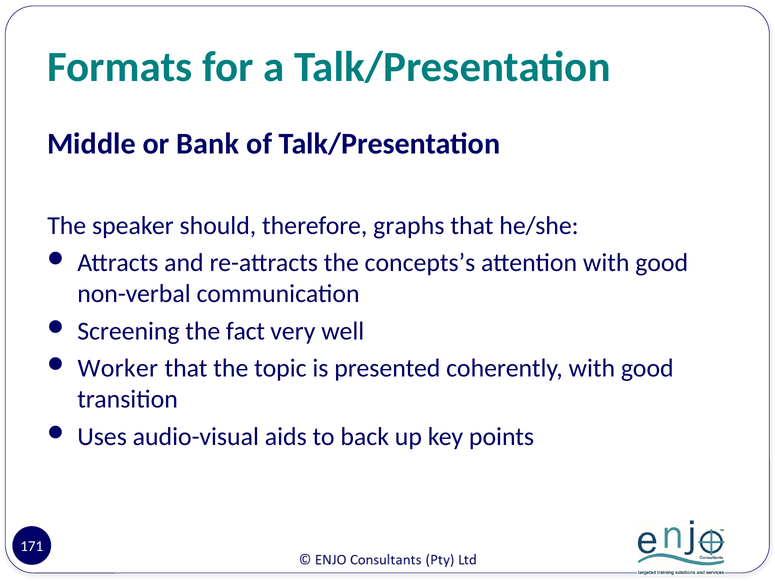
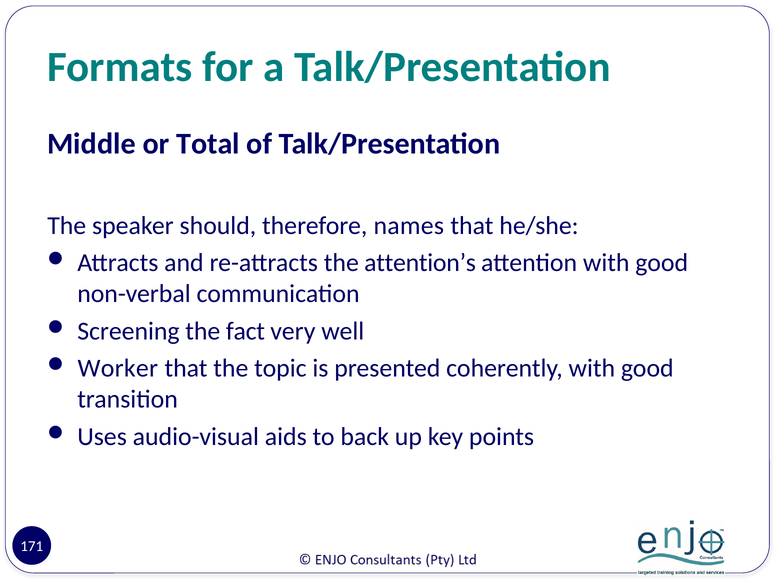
Bank: Bank -> Total
graphs: graphs -> names
concepts’s: concepts’s -> attention’s
